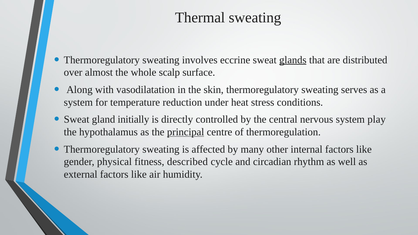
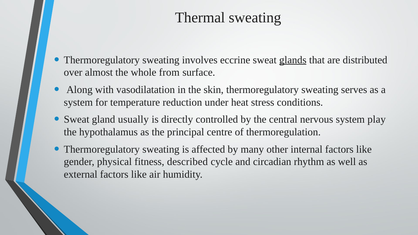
scalp: scalp -> from
initially: initially -> usually
principal underline: present -> none
